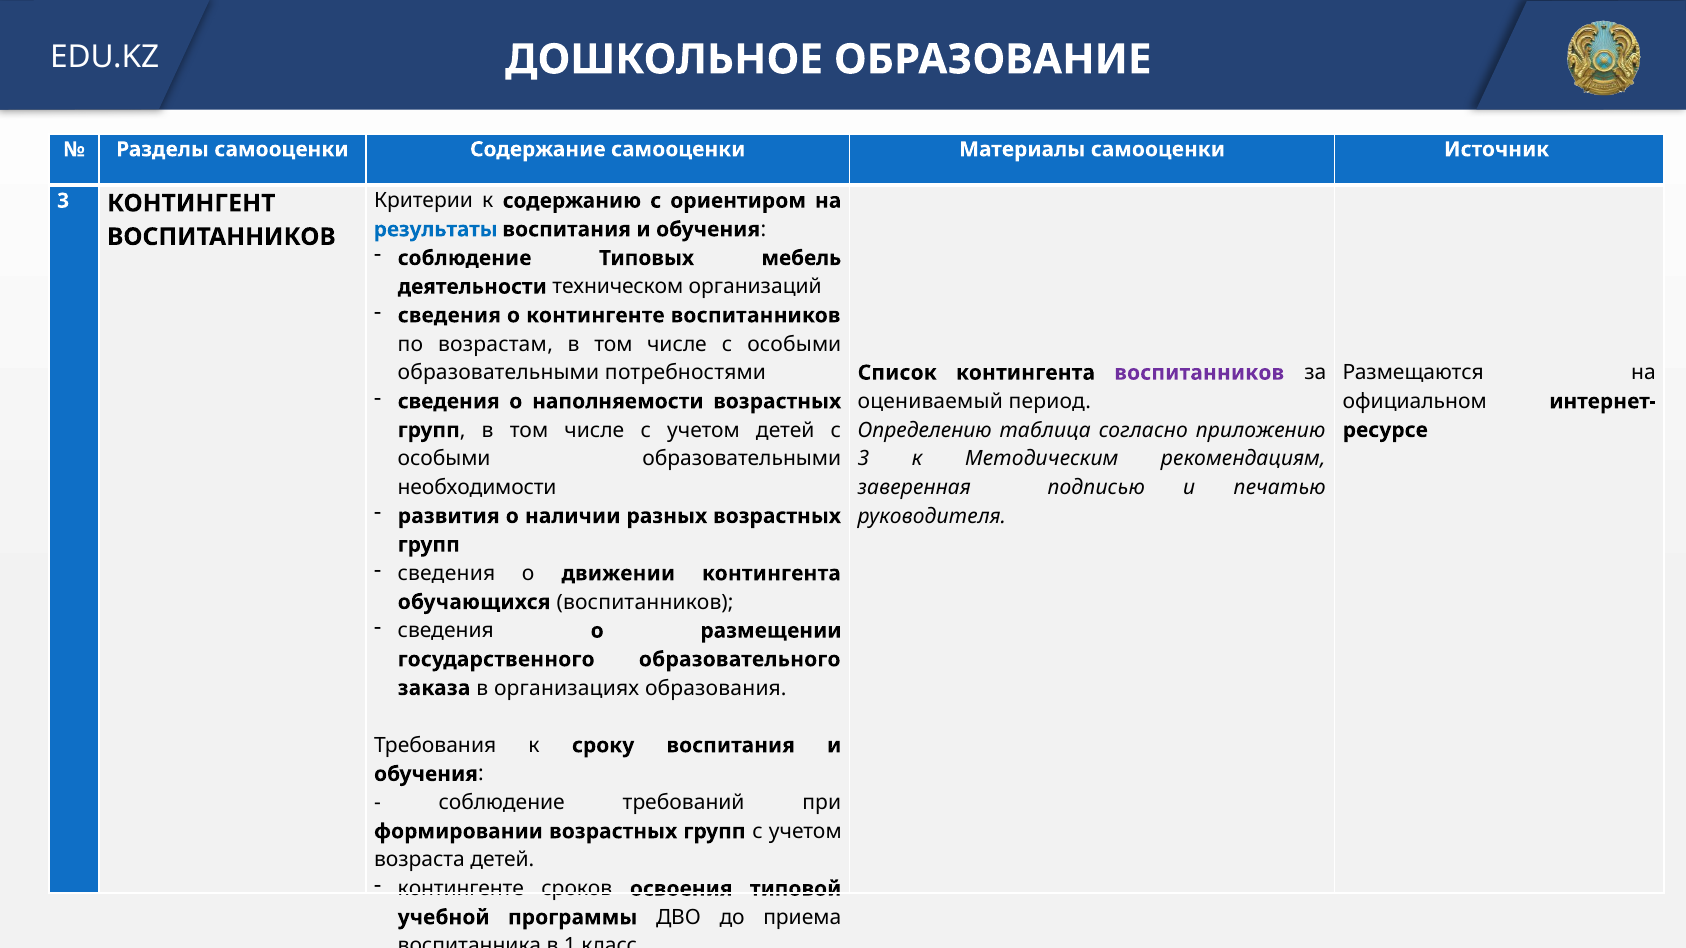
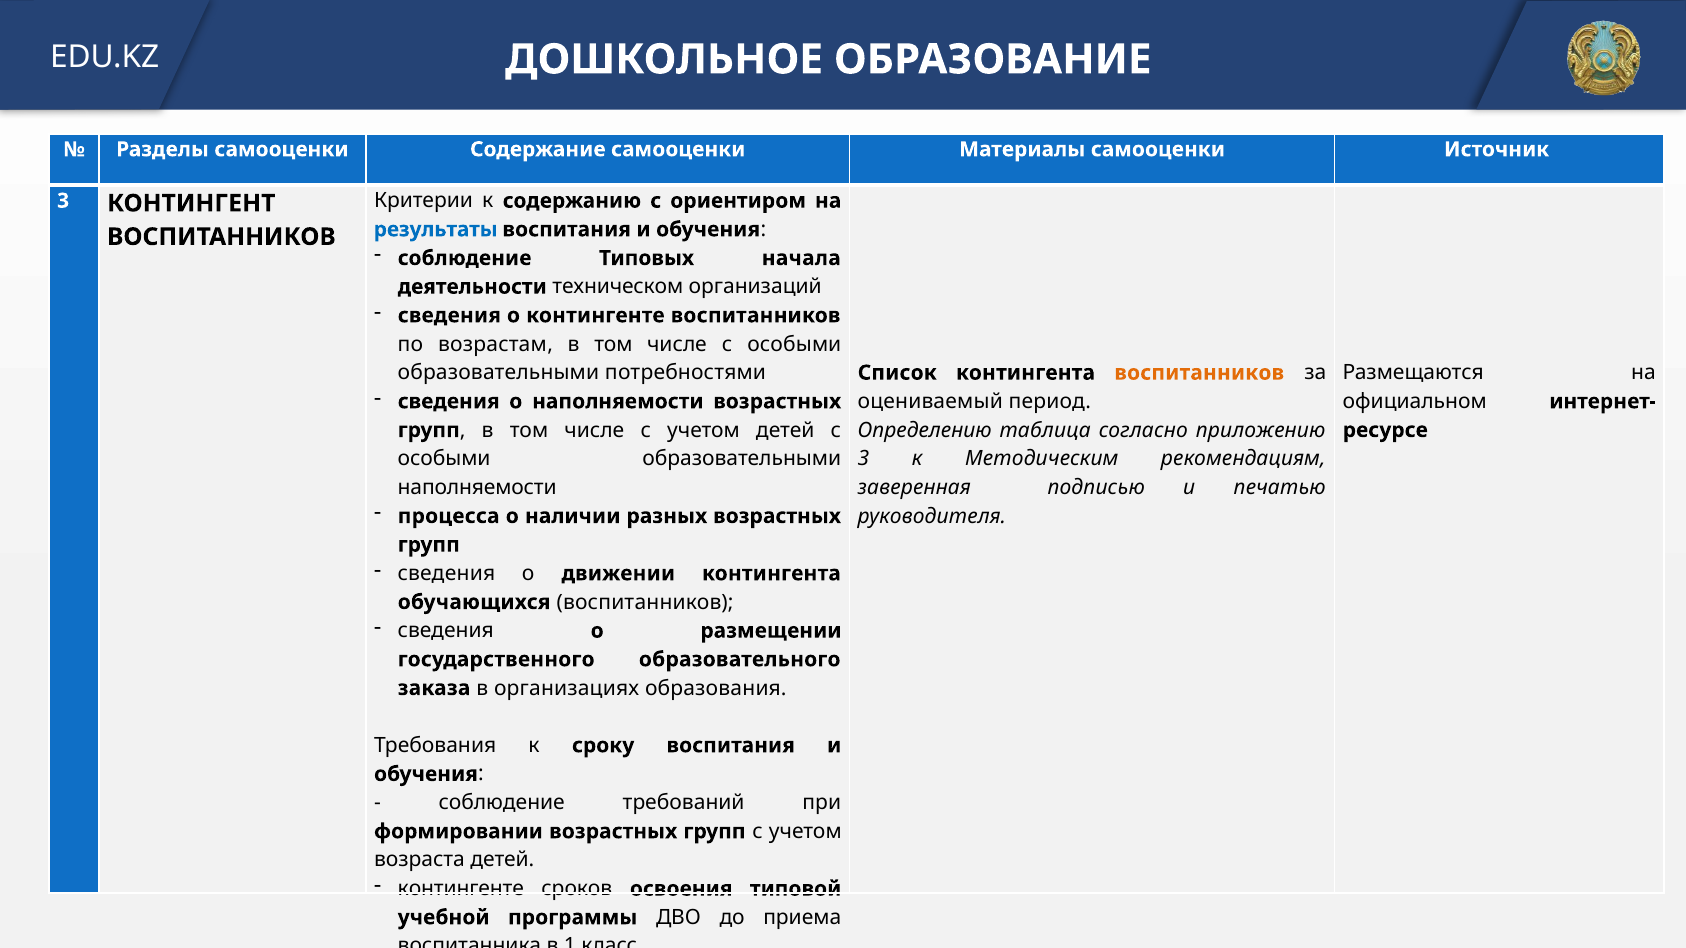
мебель: мебель -> начала
воспитанников at (1199, 373) colour: purple -> orange
необходимости at (477, 488): необходимости -> наполняемости
развития: развития -> процесса
